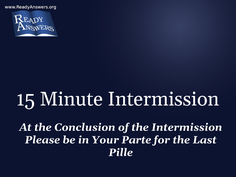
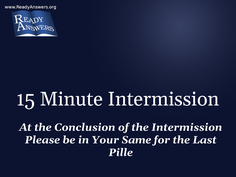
Parte: Parte -> Same
